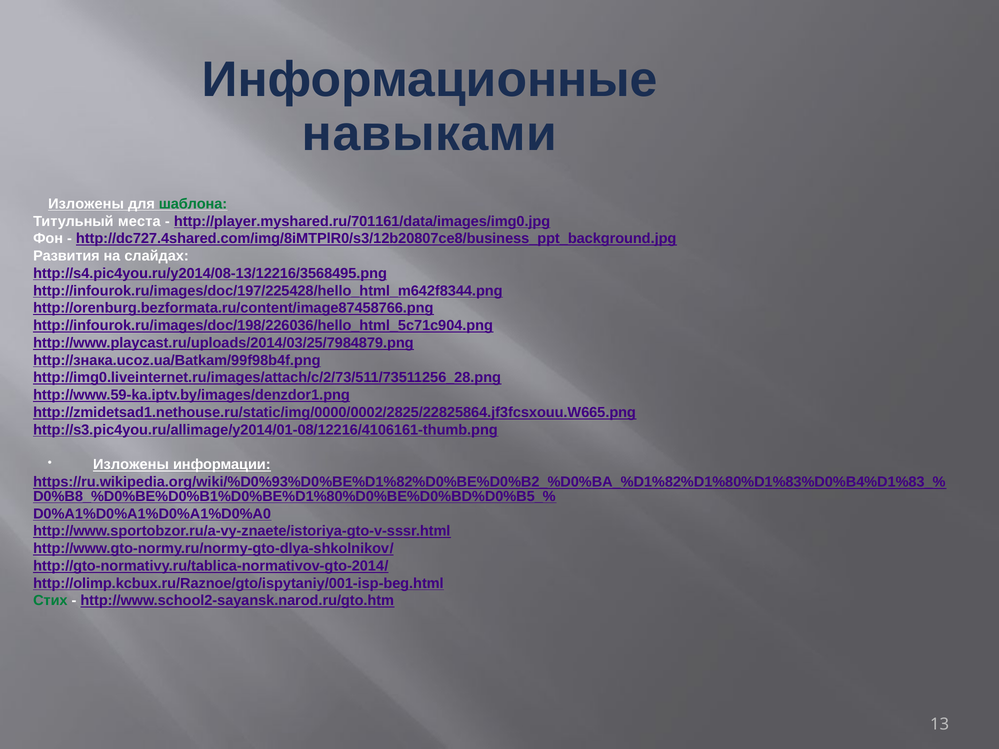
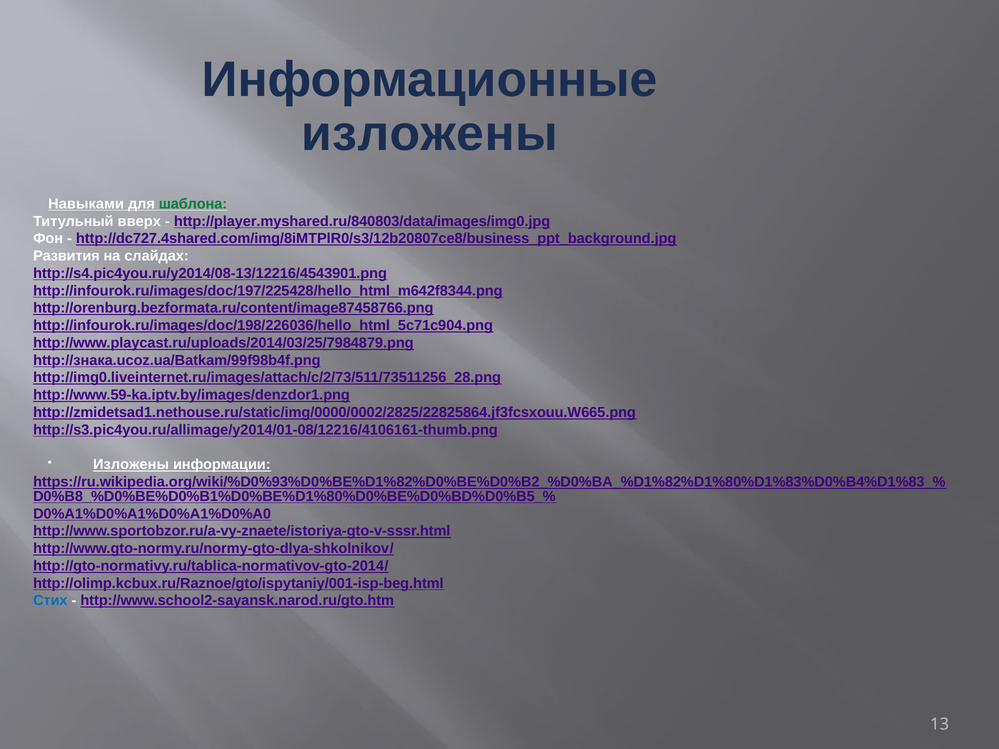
навыками at (429, 134): навыками -> изложены
Изложены at (86, 204): Изложены -> Навыками
места: места -> вверх
http://player.myshared.ru/701161/data/images/img0.jpg: http://player.myshared.ru/701161/data/images/img0.jpg -> http://player.myshared.ru/840803/data/images/img0.jpg
http://s4.pic4you.ru/y2014/08-13/12216/3568495.png: http://s4.pic4you.ru/y2014/08-13/12216/3568495.png -> http://s4.pic4you.ru/y2014/08-13/12216/4543901.png
Стих colour: green -> blue
